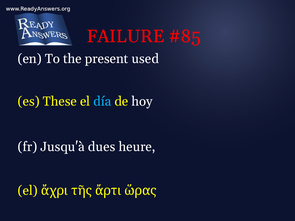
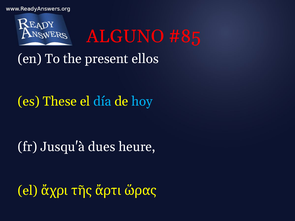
FAILURE: FAILURE -> ALGUNO
used: used -> ellos
hoy colour: white -> light blue
